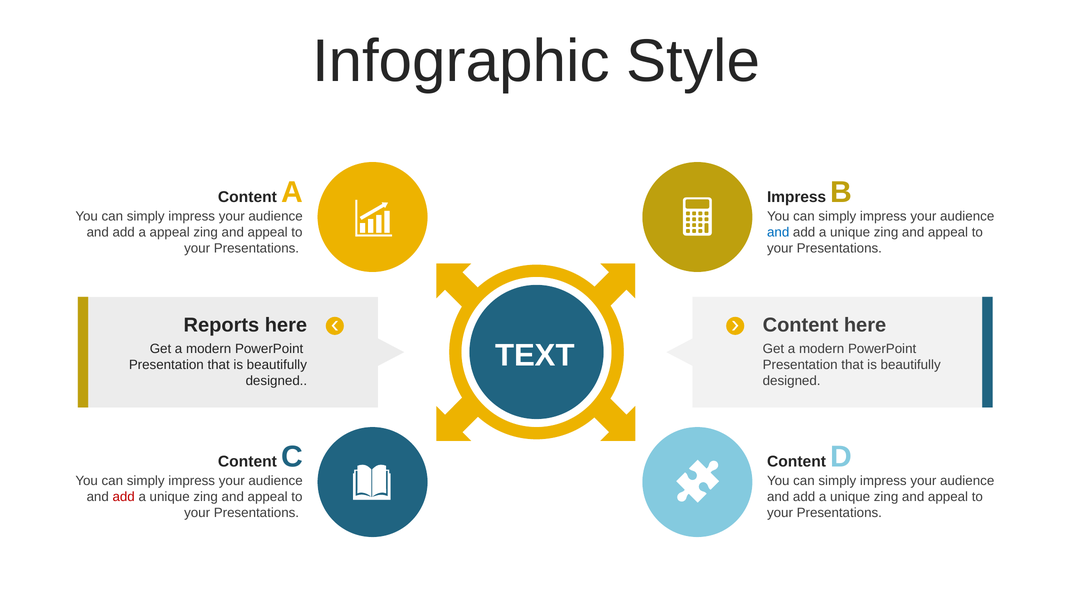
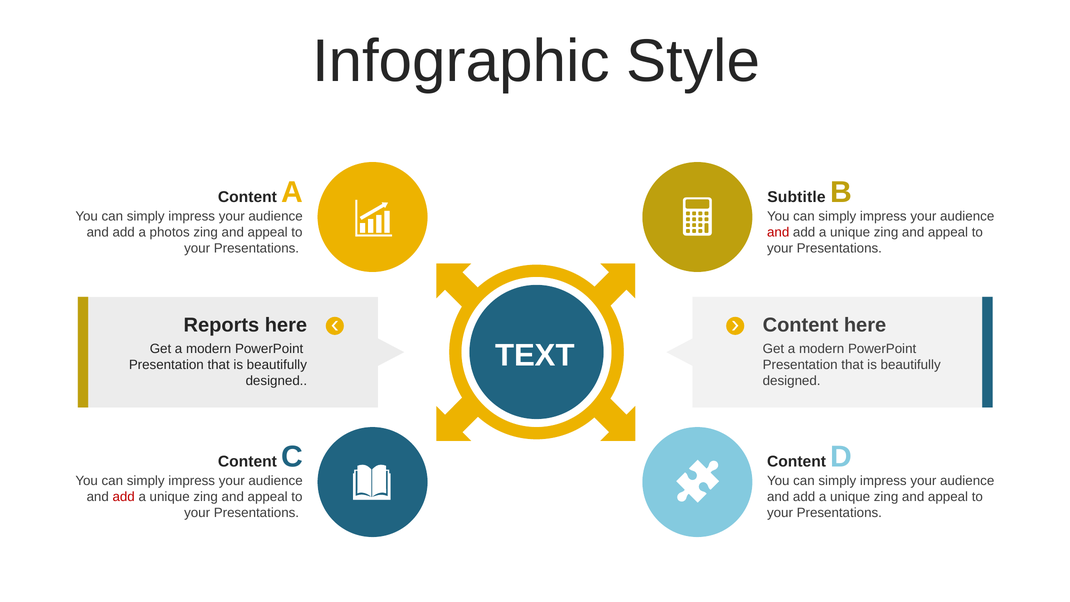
Impress at (797, 197): Impress -> Subtitle
a appeal: appeal -> photos
and at (778, 232) colour: blue -> red
